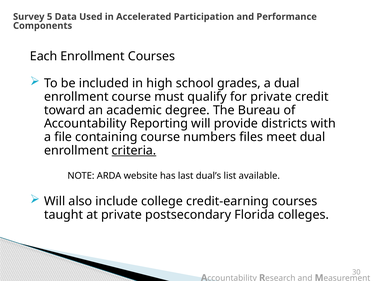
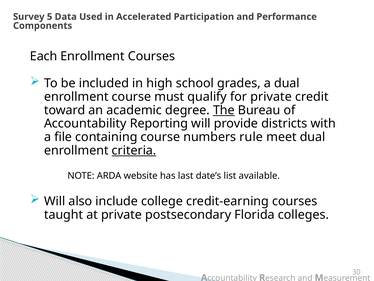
The underline: none -> present
files: files -> rule
dual’s: dual’s -> date’s
